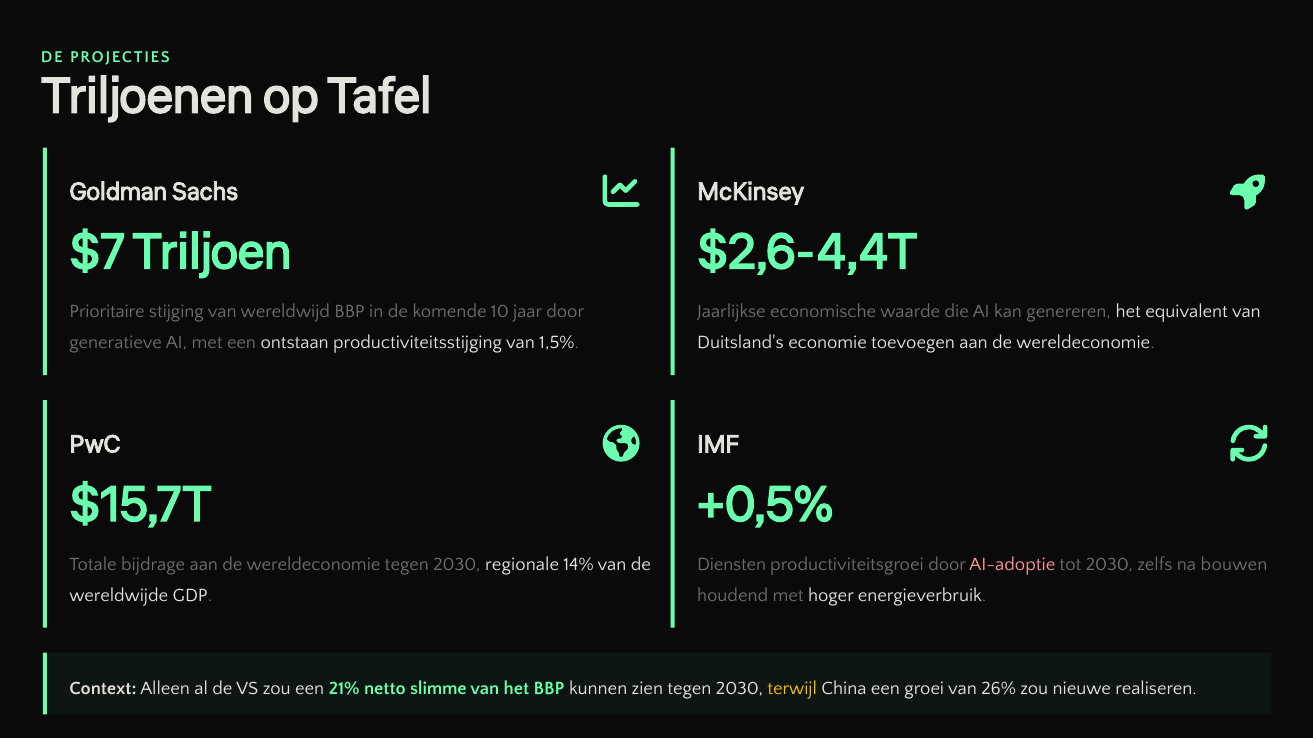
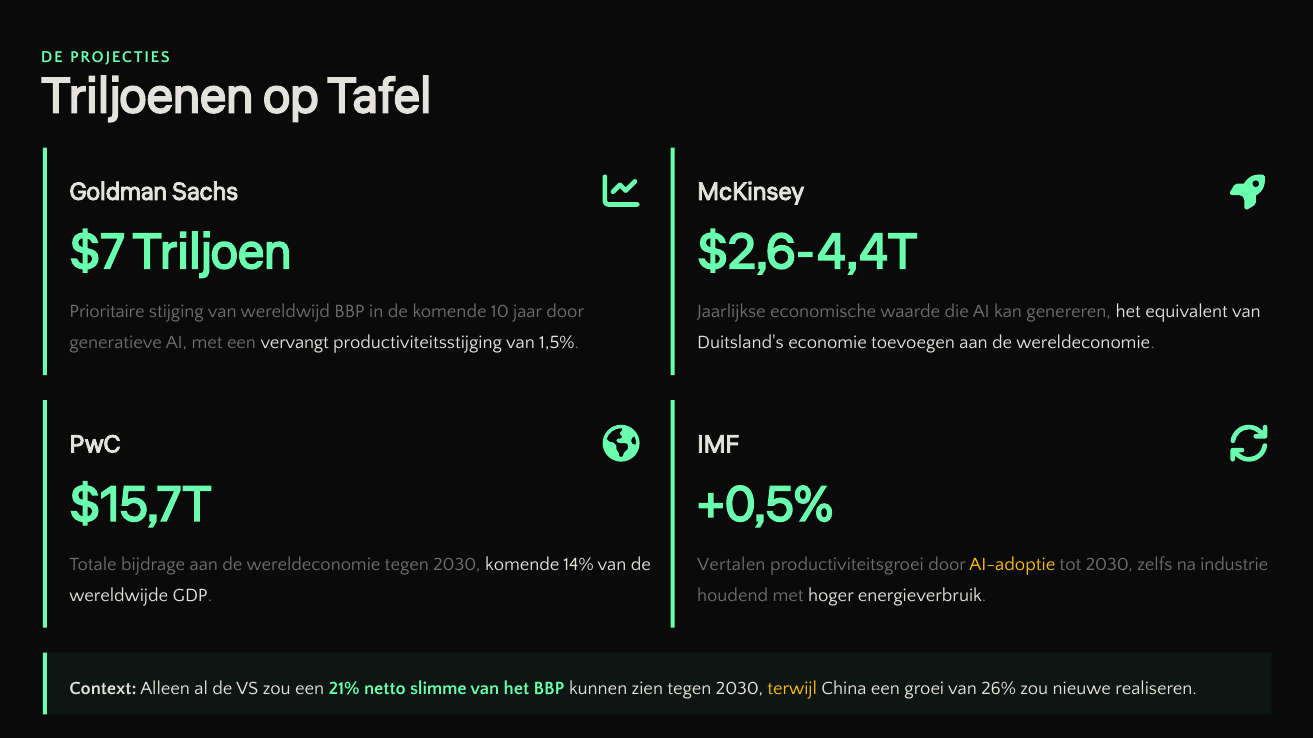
ontstaan: ontstaan -> vervangt
2030 regionale: regionale -> komende
Diensten: Diensten -> Vertalen
AI-adoptie colour: pink -> yellow
bouwen: bouwen -> industrie
